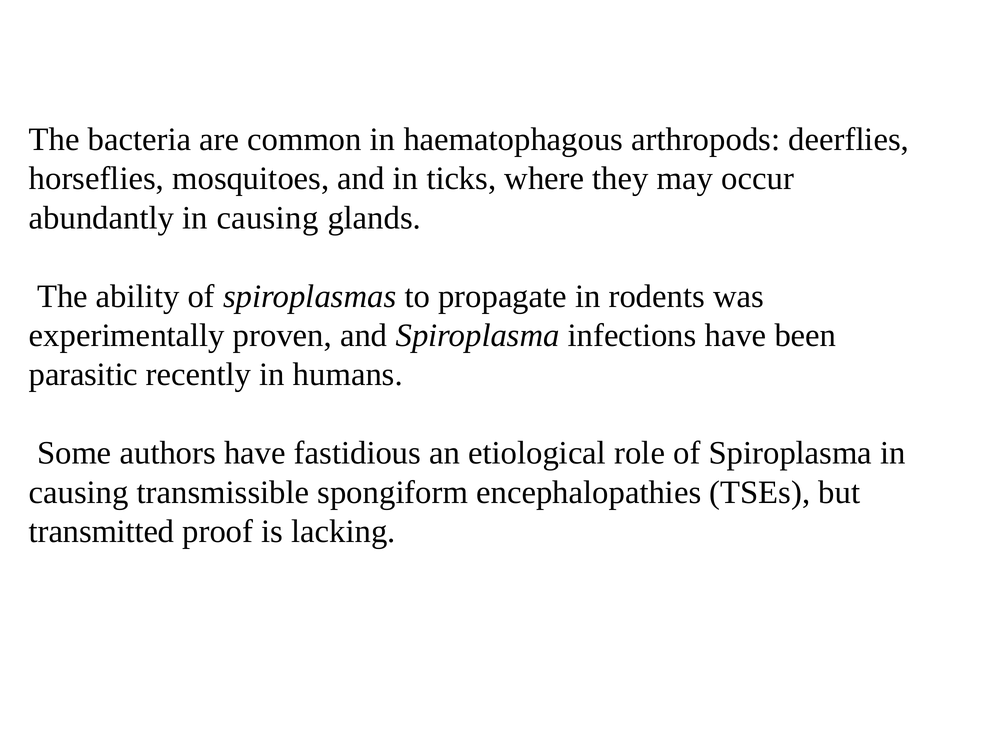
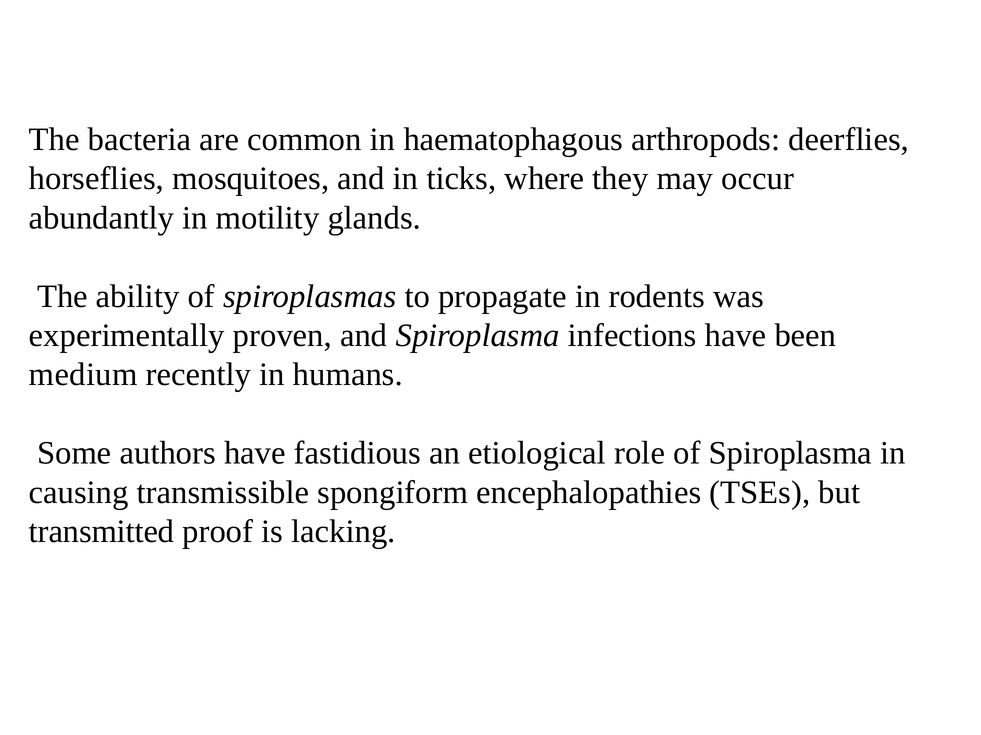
abundantly in causing: causing -> motility
parasitic: parasitic -> medium
